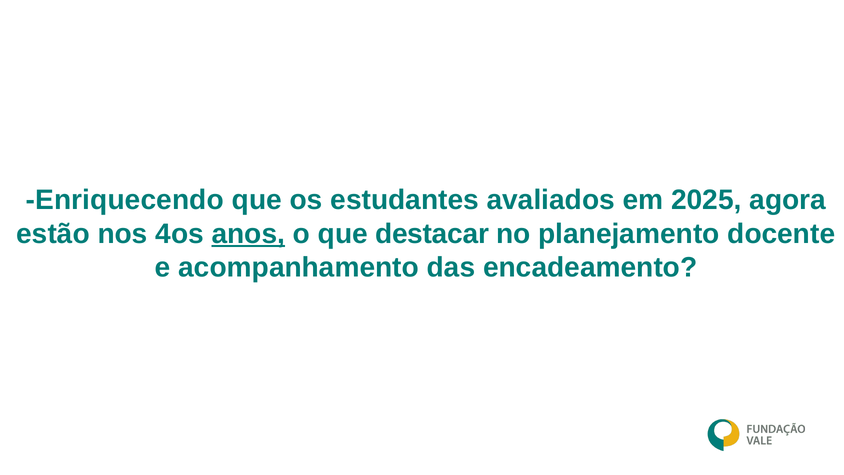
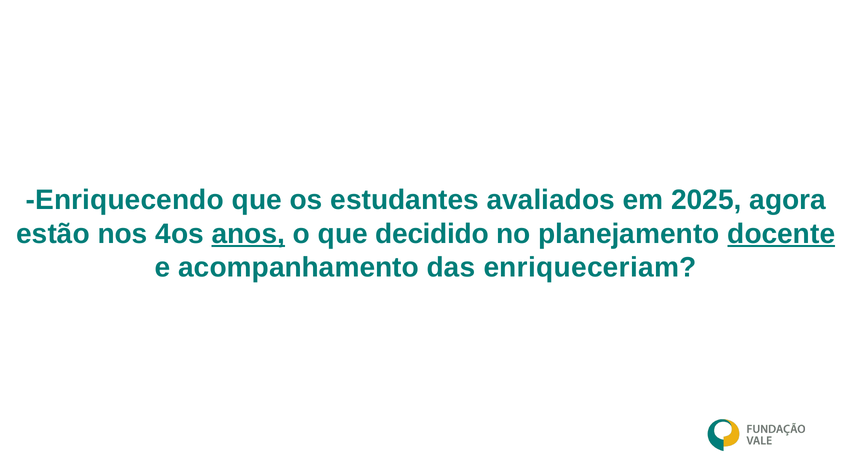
destacar: destacar -> decidido
docente underline: none -> present
encadeamento: encadeamento -> enriqueceriam
